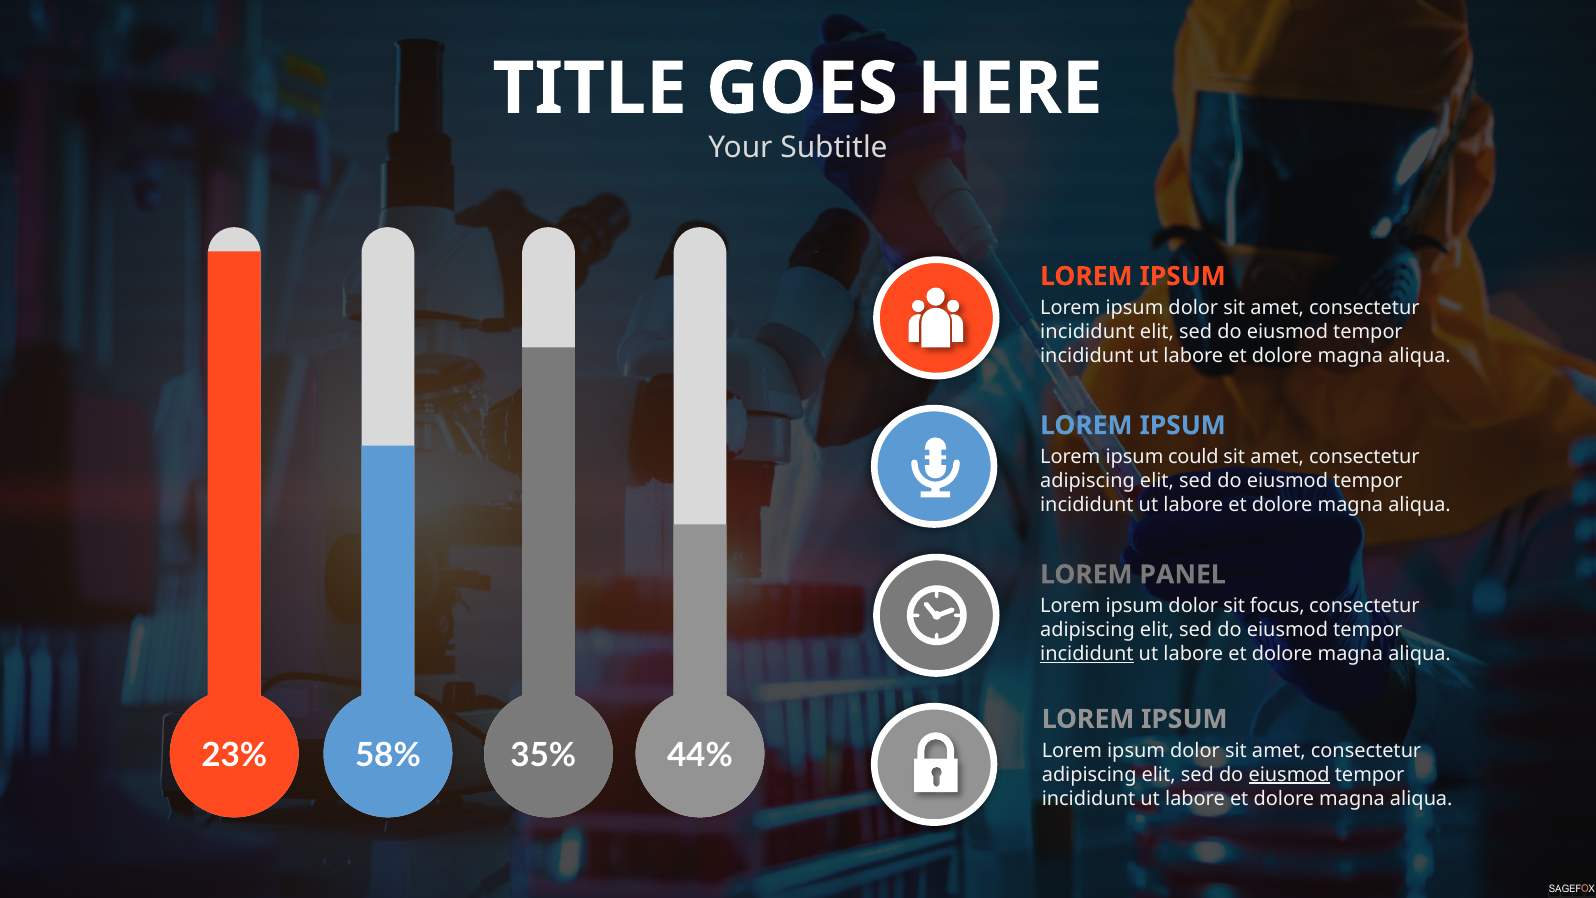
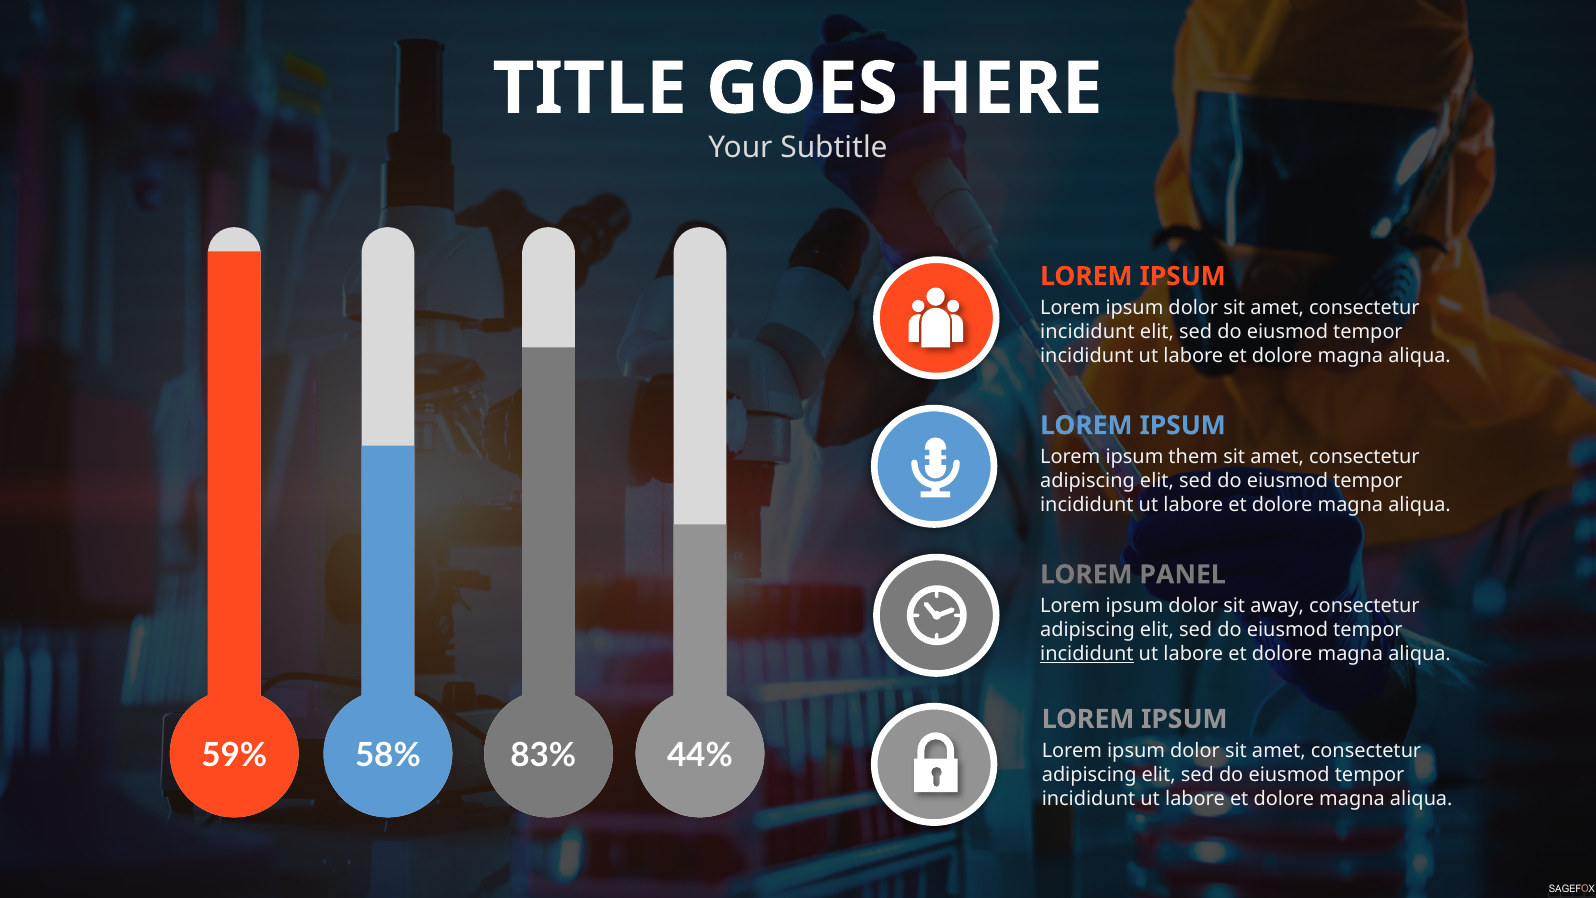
could: could -> them
focus: focus -> away
23%: 23% -> 59%
35%: 35% -> 83%
eiusmod at (1289, 774) underline: present -> none
